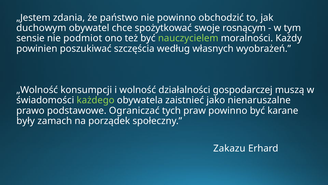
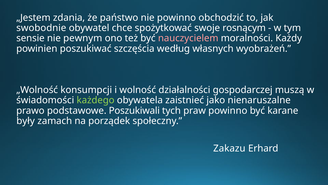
duchowym: duchowym -> swobodnie
podmiot: podmiot -> pewnym
nauczycielem colour: light green -> pink
Ograniczać: Ograniczać -> Poszukiwali
